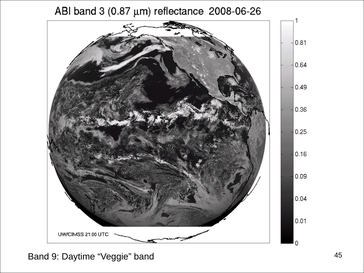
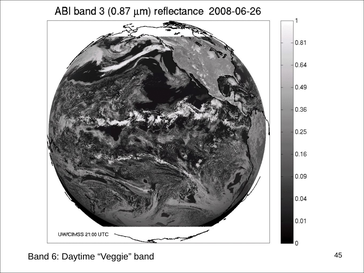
9: 9 -> 6
